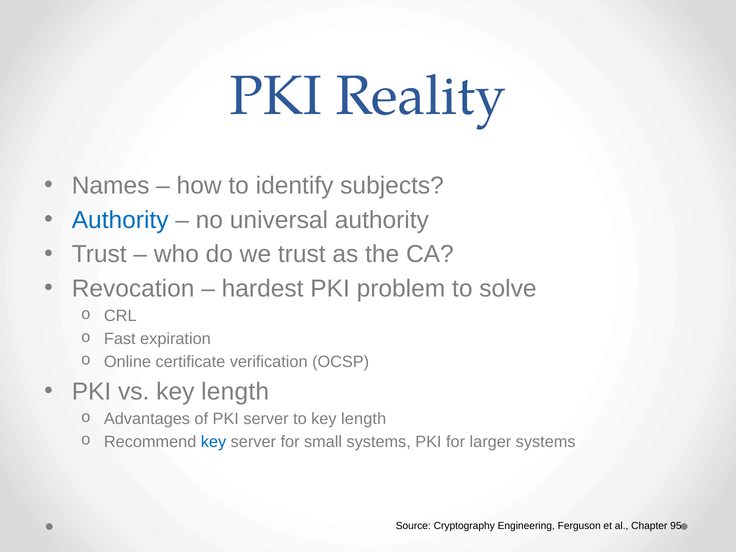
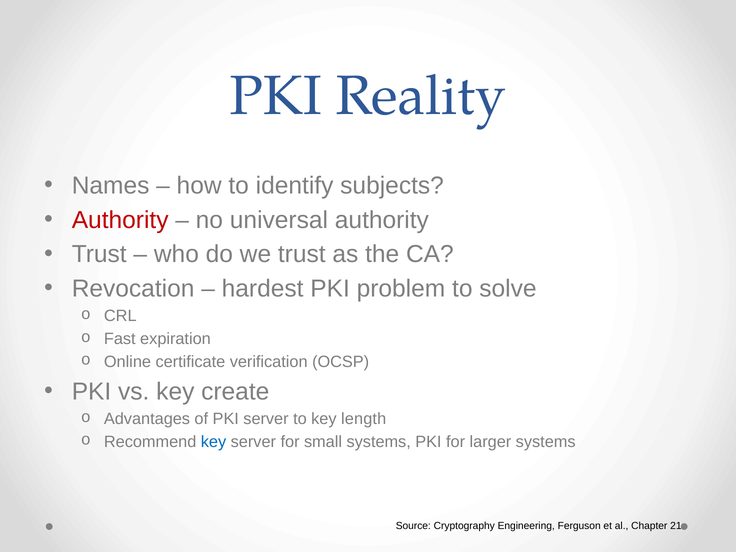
Authority at (120, 220) colour: blue -> red
vs key length: length -> create
95: 95 -> 21
